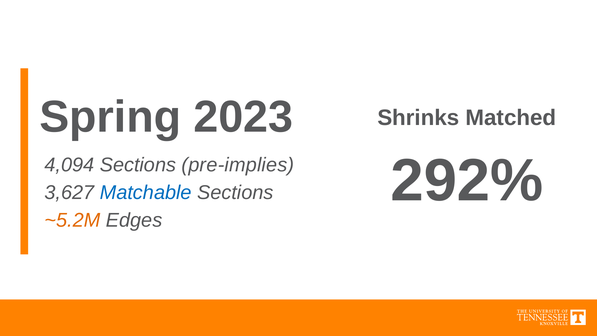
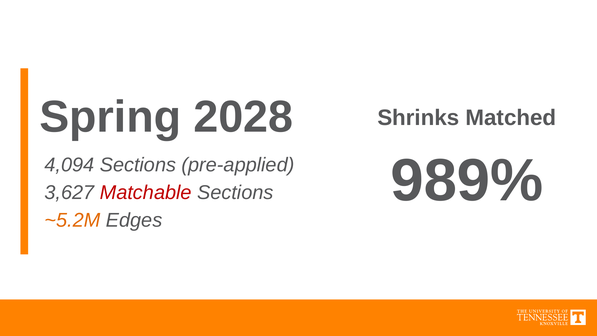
2023: 2023 -> 2028
292%: 292% -> 989%
pre-implies: pre-implies -> pre-applied
Matchable colour: blue -> red
